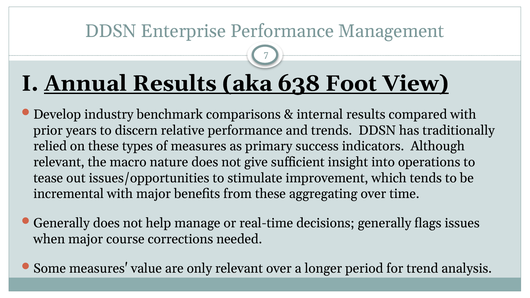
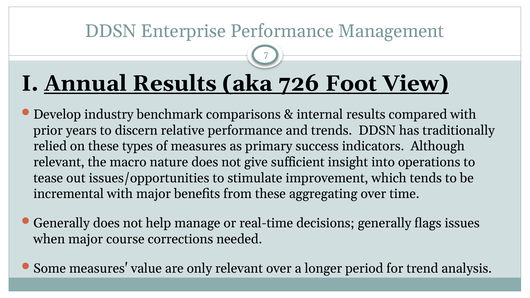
638: 638 -> 726
